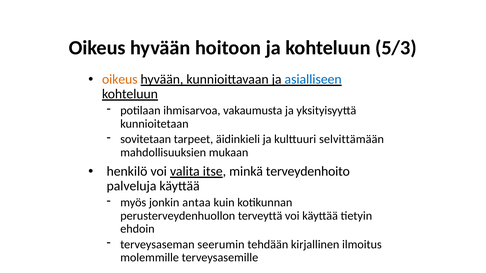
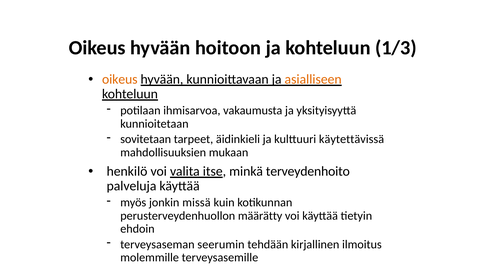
5/3: 5/3 -> 1/3
asialliseen colour: blue -> orange
selvittämään: selvittämään -> käytettävissä
antaa: antaa -> missä
terveyttä: terveyttä -> määrätty
